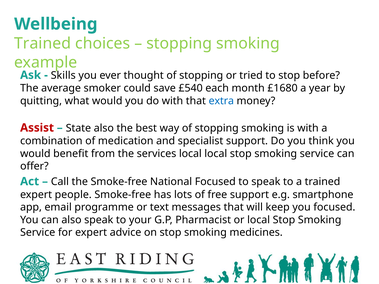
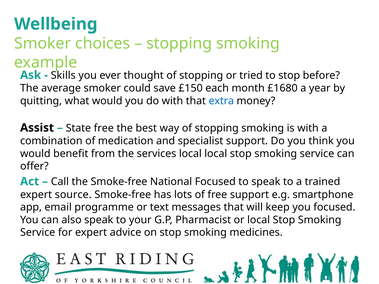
Trained at (43, 44): Trained -> Smoker
£540: £540 -> £150
Assist colour: red -> black
State also: also -> free
people: people -> source
